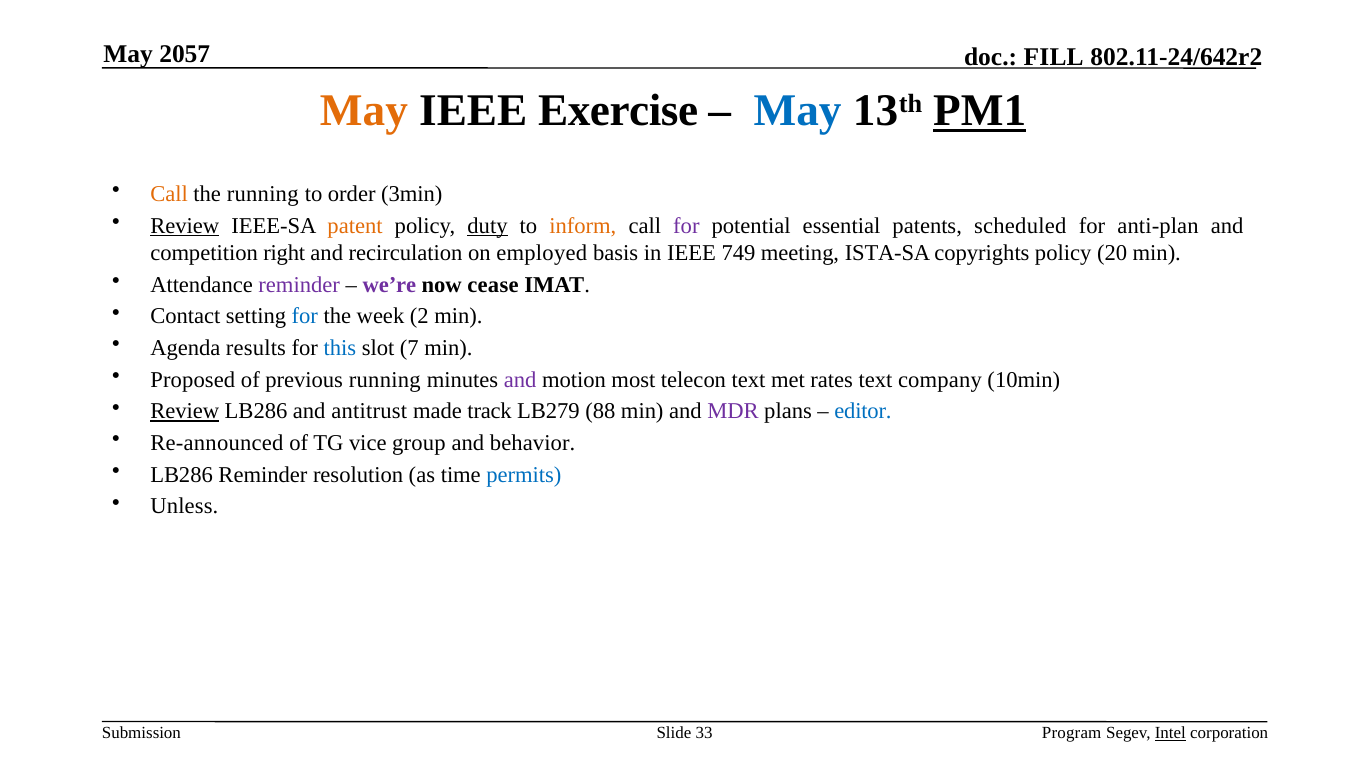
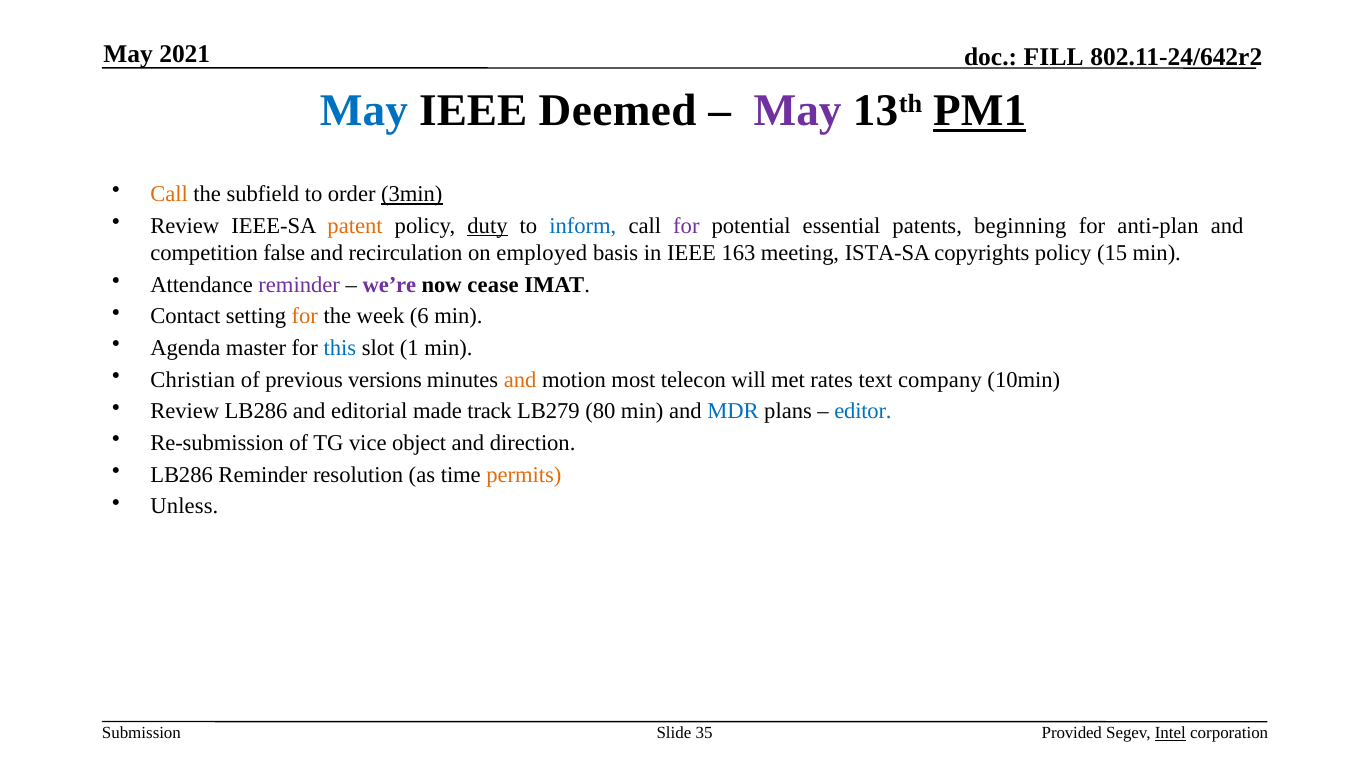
2057: 2057 -> 2021
May at (364, 111) colour: orange -> blue
Exercise: Exercise -> Deemed
May at (798, 111) colour: blue -> purple
the running: running -> subfield
3min underline: none -> present
Review at (185, 226) underline: present -> none
inform colour: orange -> blue
scheduled: scheduled -> beginning
right: right -> false
749: 749 -> 163
20: 20 -> 15
for at (305, 316) colour: blue -> orange
2: 2 -> 6
results: results -> master
7: 7 -> 1
Proposed: Proposed -> Christian
previous running: running -> versions
and at (520, 380) colour: purple -> orange
telecon text: text -> will
Review at (185, 411) underline: present -> none
antitrust: antitrust -> editorial
88: 88 -> 80
MDR colour: purple -> blue
Re-announced: Re-announced -> Re-submission
group: group -> object
behavior: behavior -> direction
permits colour: blue -> orange
33: 33 -> 35
Program: Program -> Provided
